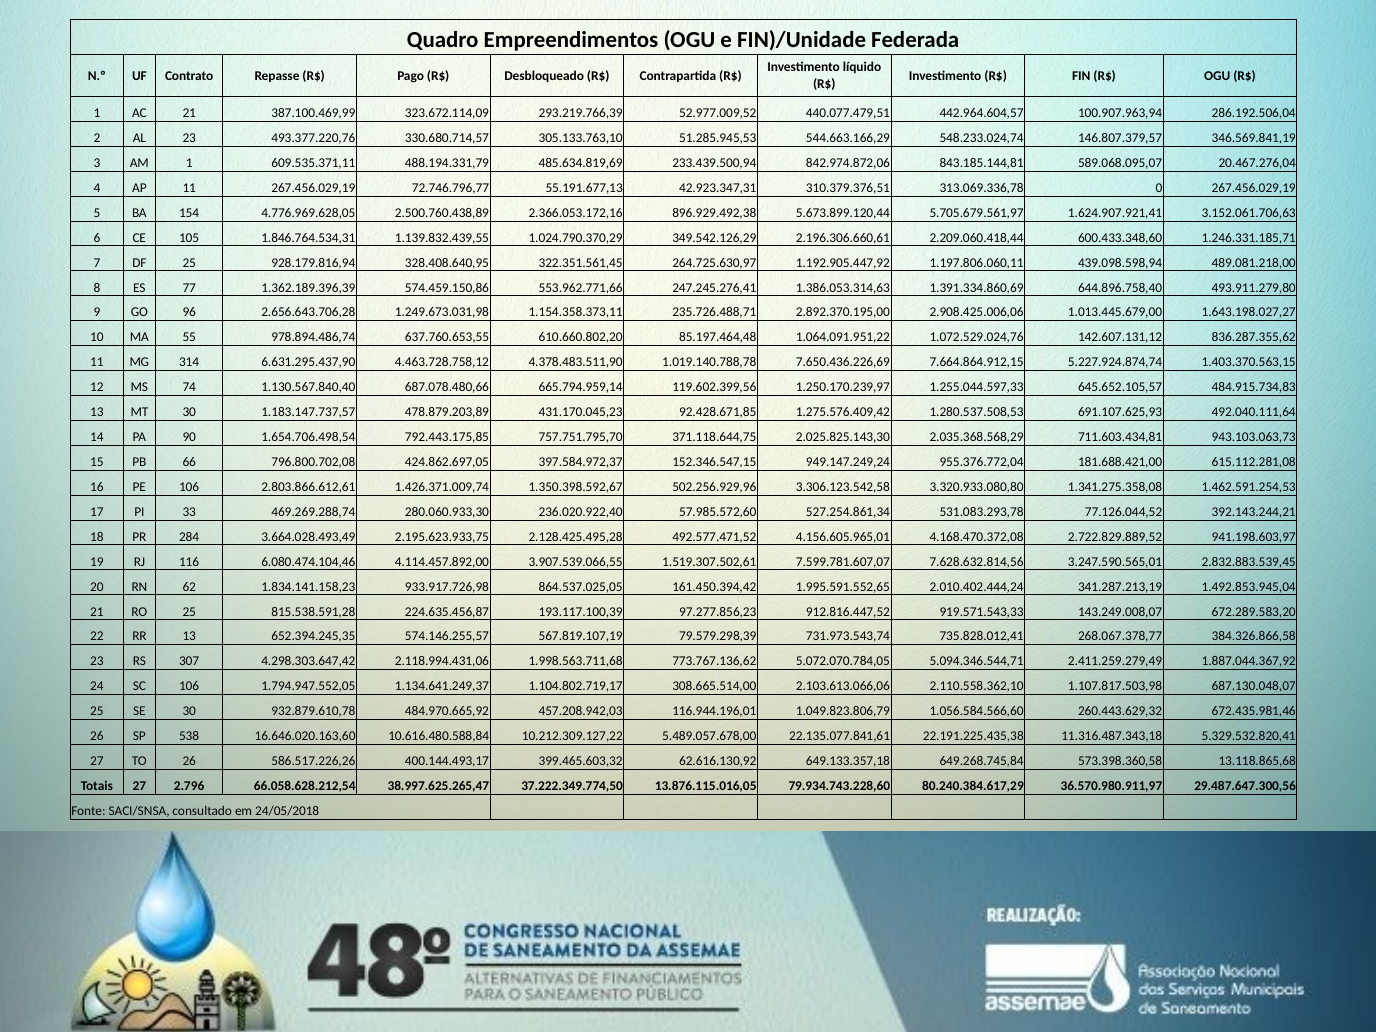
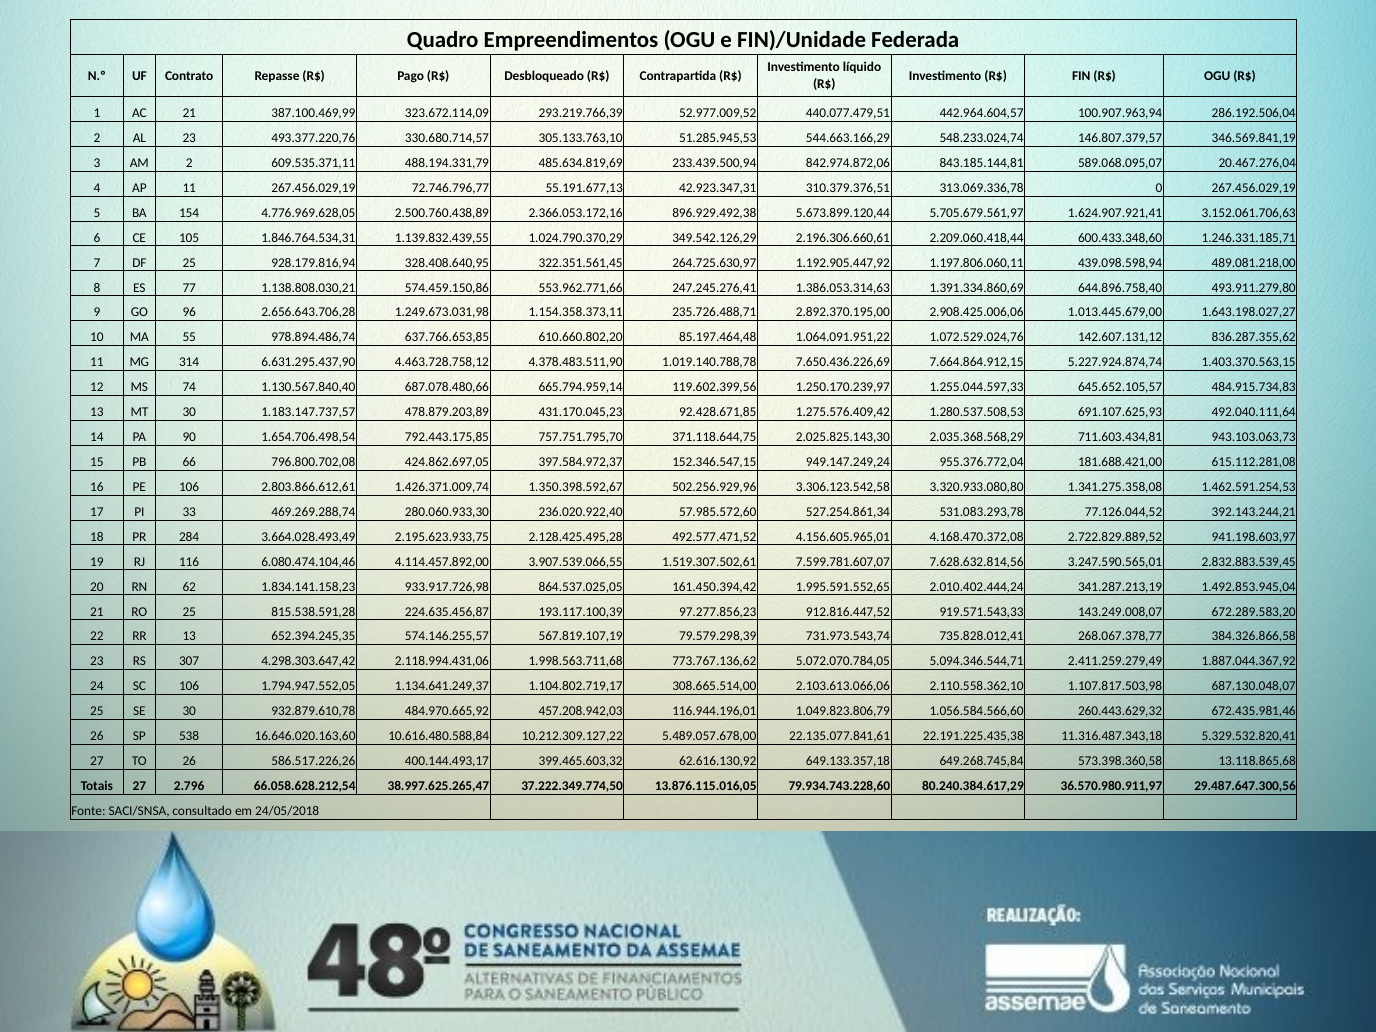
AM 1: 1 -> 2
1.362.189.396,39: 1.362.189.396,39 -> 1.138.808.030,21
637.760.653,55: 637.760.653,55 -> 637.766.653,85
